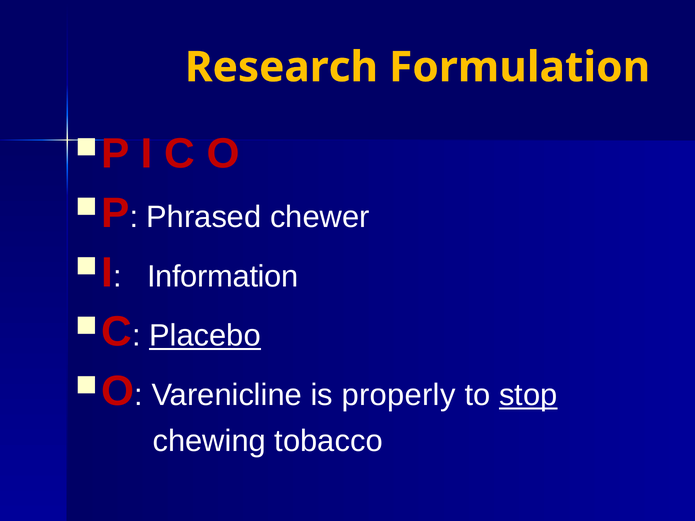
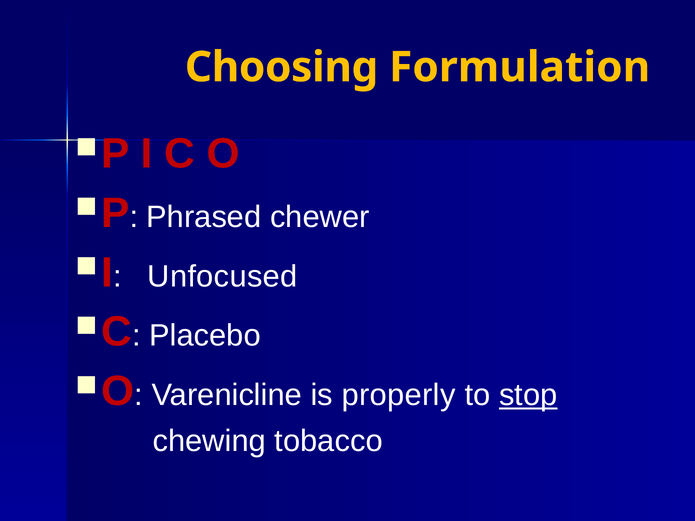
Research: Research -> Choosing
Information: Information -> Unfocused
Placebo underline: present -> none
